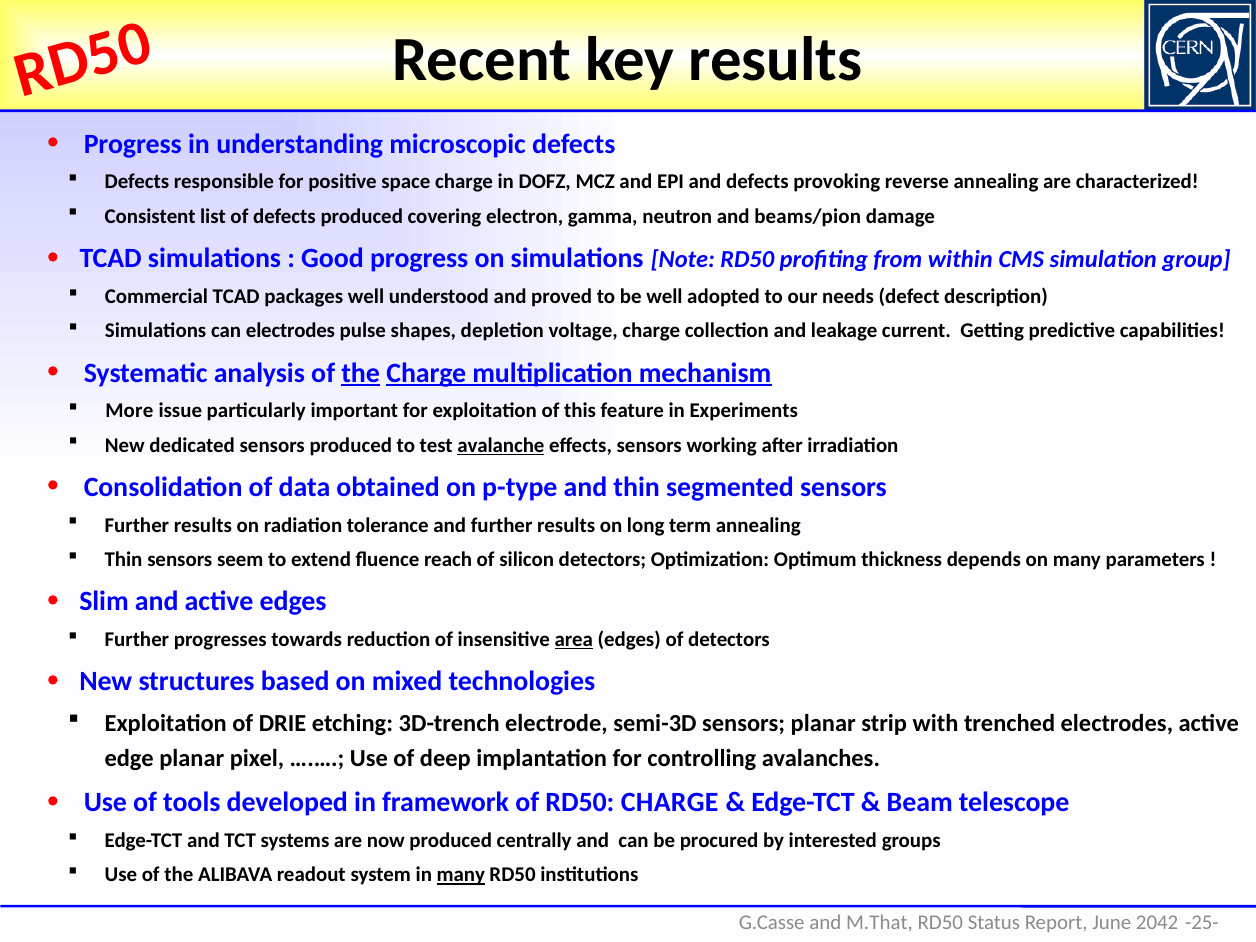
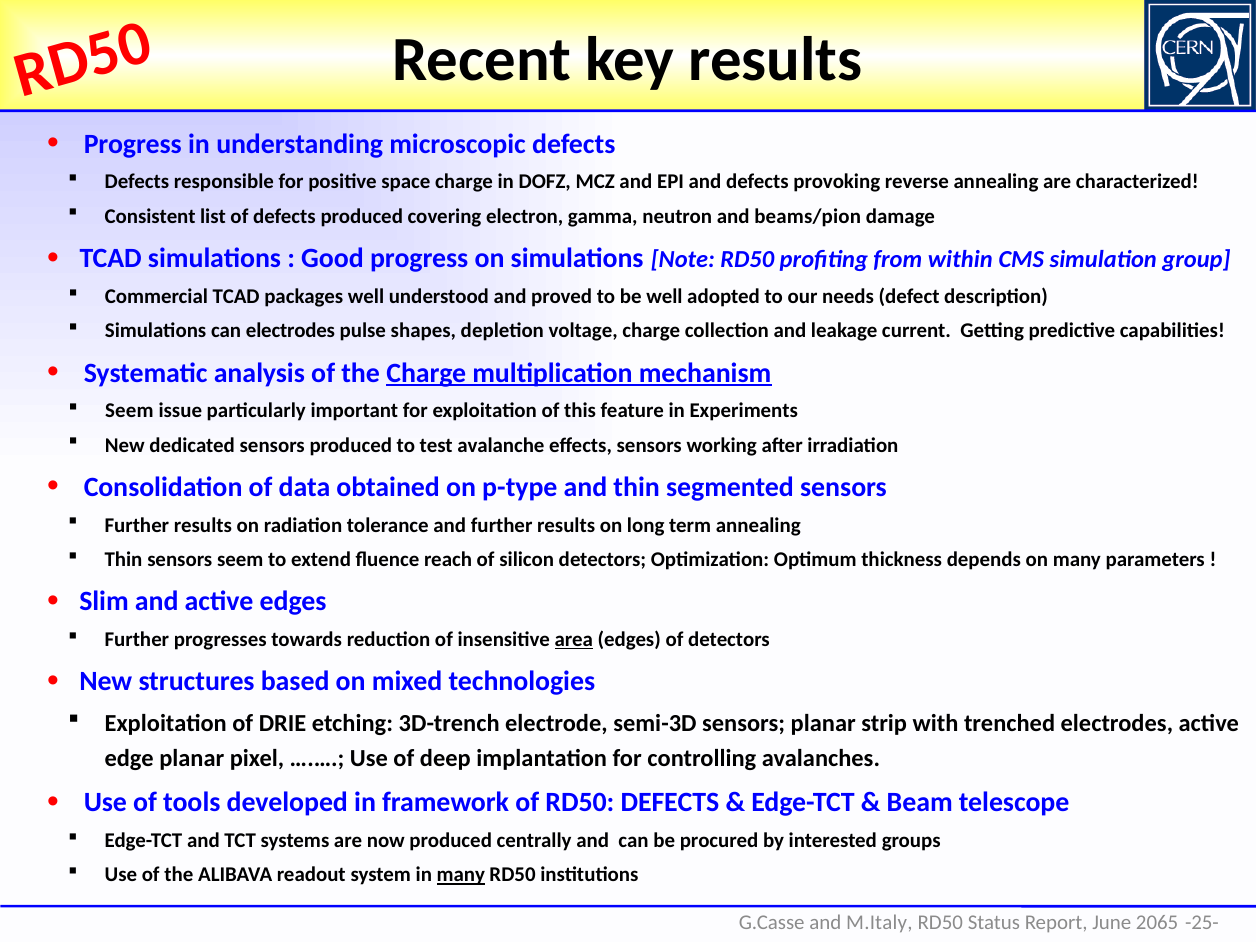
the at (361, 373) underline: present -> none
More at (129, 411): More -> Seem
avalanche underline: present -> none
RD50 CHARGE: CHARGE -> DEFECTS
M.That: M.That -> M.Italy
2042: 2042 -> 2065
